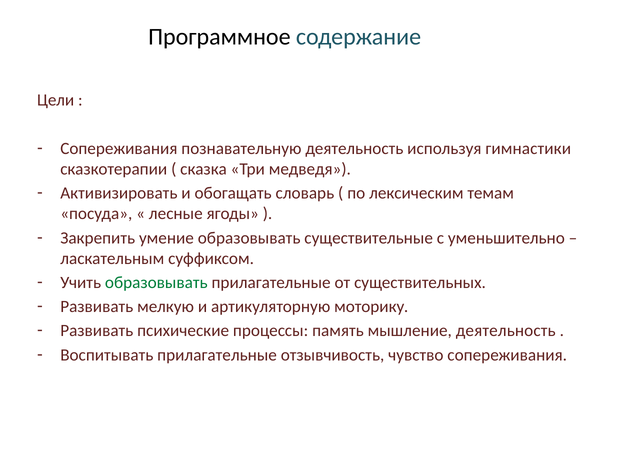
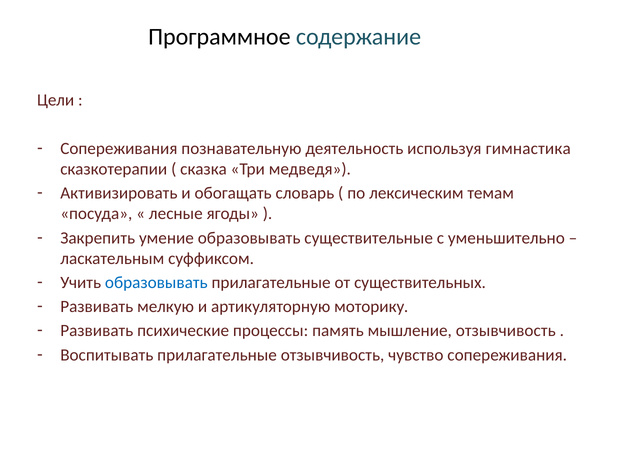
гимнастики: гимнастики -> гимнастика
образовывать at (156, 282) colour: green -> blue
мышление деятельность: деятельность -> отзывчивость
